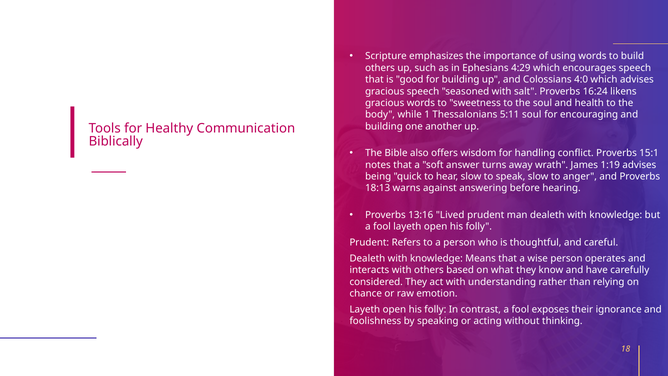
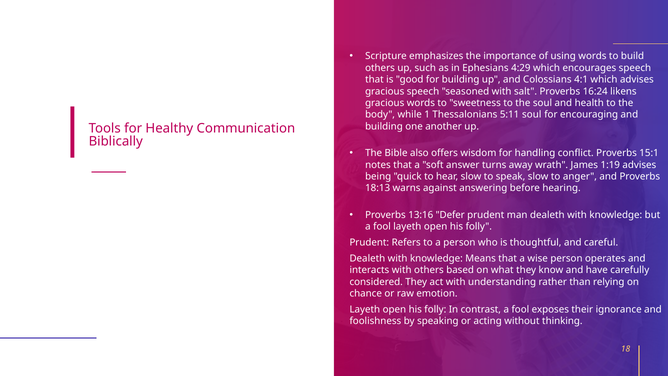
4:0: 4:0 -> 4:1
Lived: Lived -> Defer
